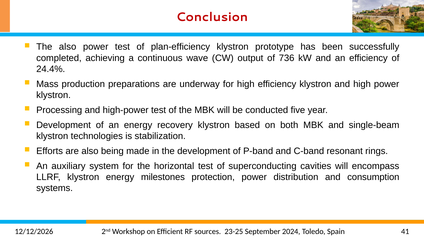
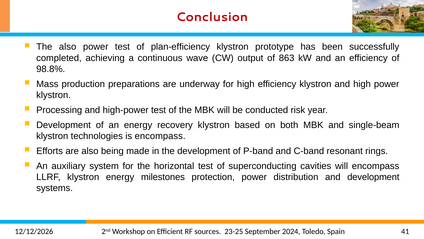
736: 736 -> 863
24.4%: 24.4% -> 98.8%
five: five -> risk
is stabilization: stabilization -> encompass
and consumption: consumption -> development
